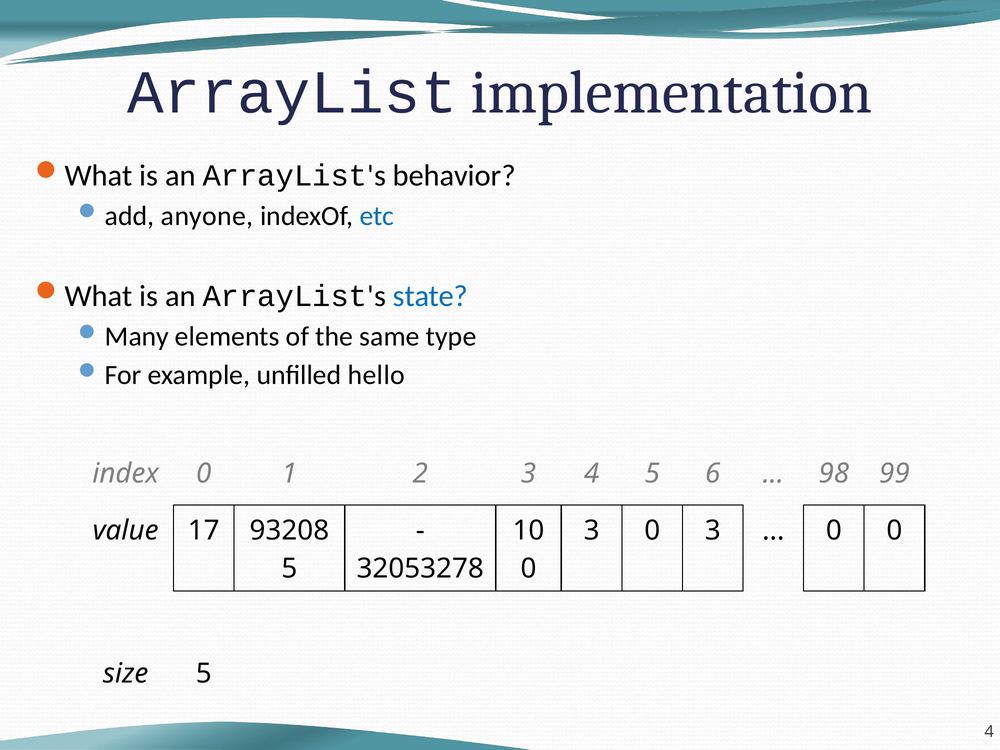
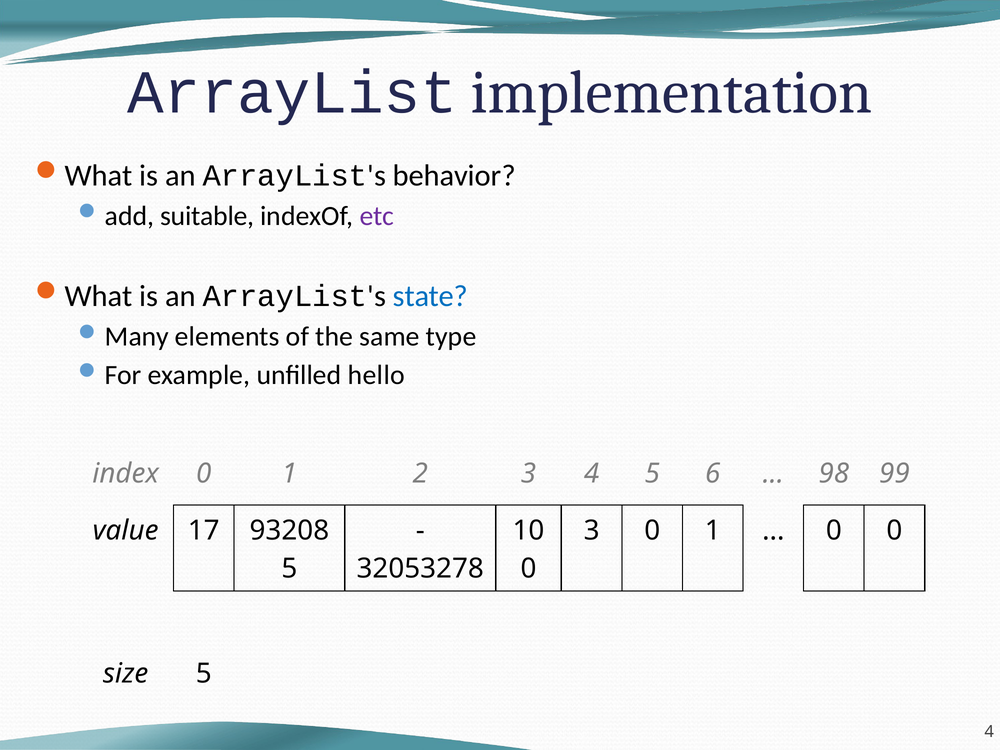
anyone: anyone -> suitable
etc colour: blue -> purple
3 0 3: 3 -> 1
